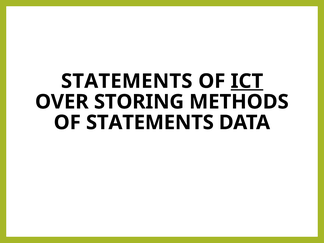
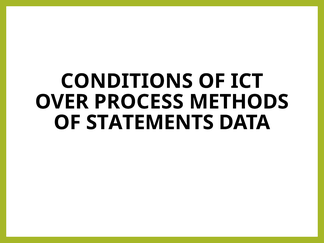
STATEMENTS at (127, 81): STATEMENTS -> CONDITIONS
ICT underline: present -> none
STORING: STORING -> PROCESS
